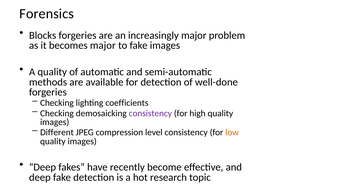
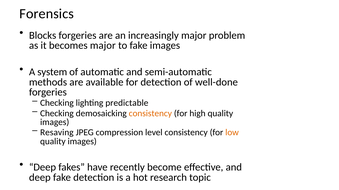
A quality: quality -> system
coefficients: coefficients -> predictable
consistency at (150, 114) colour: purple -> orange
Different: Different -> Resaving
